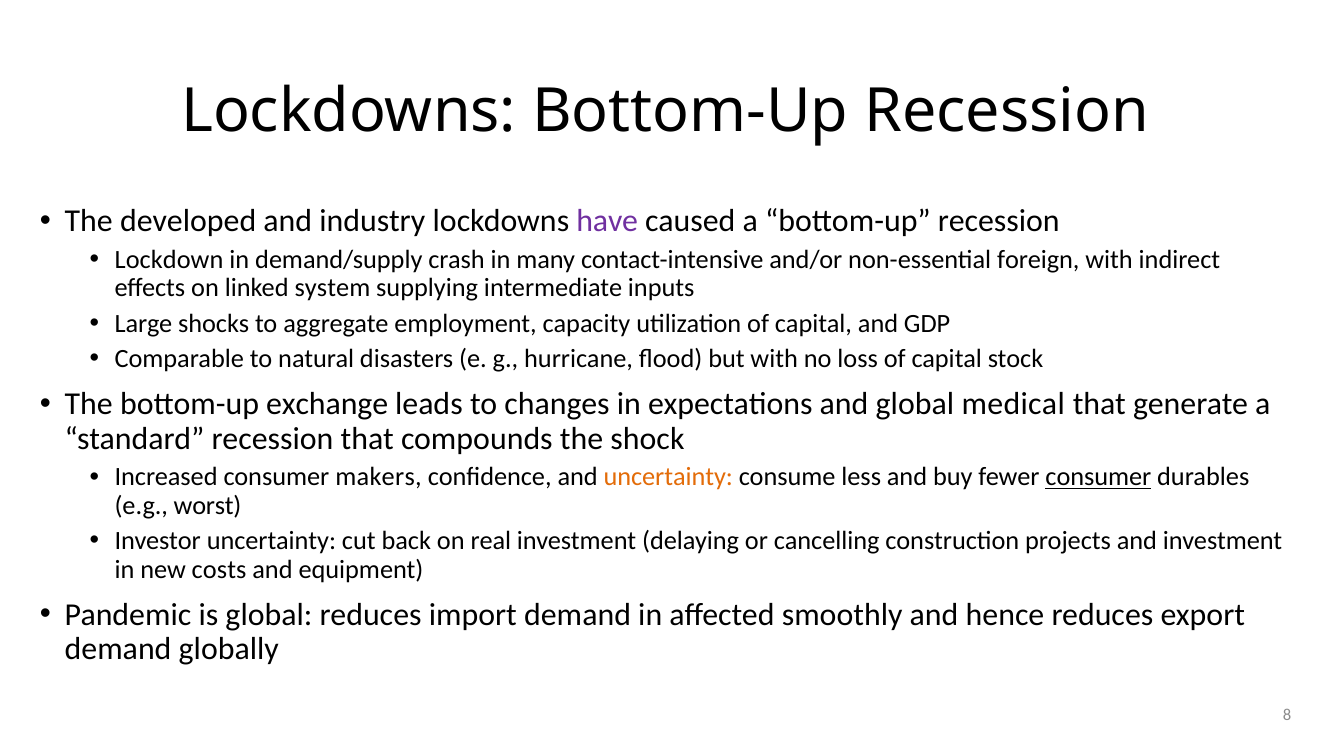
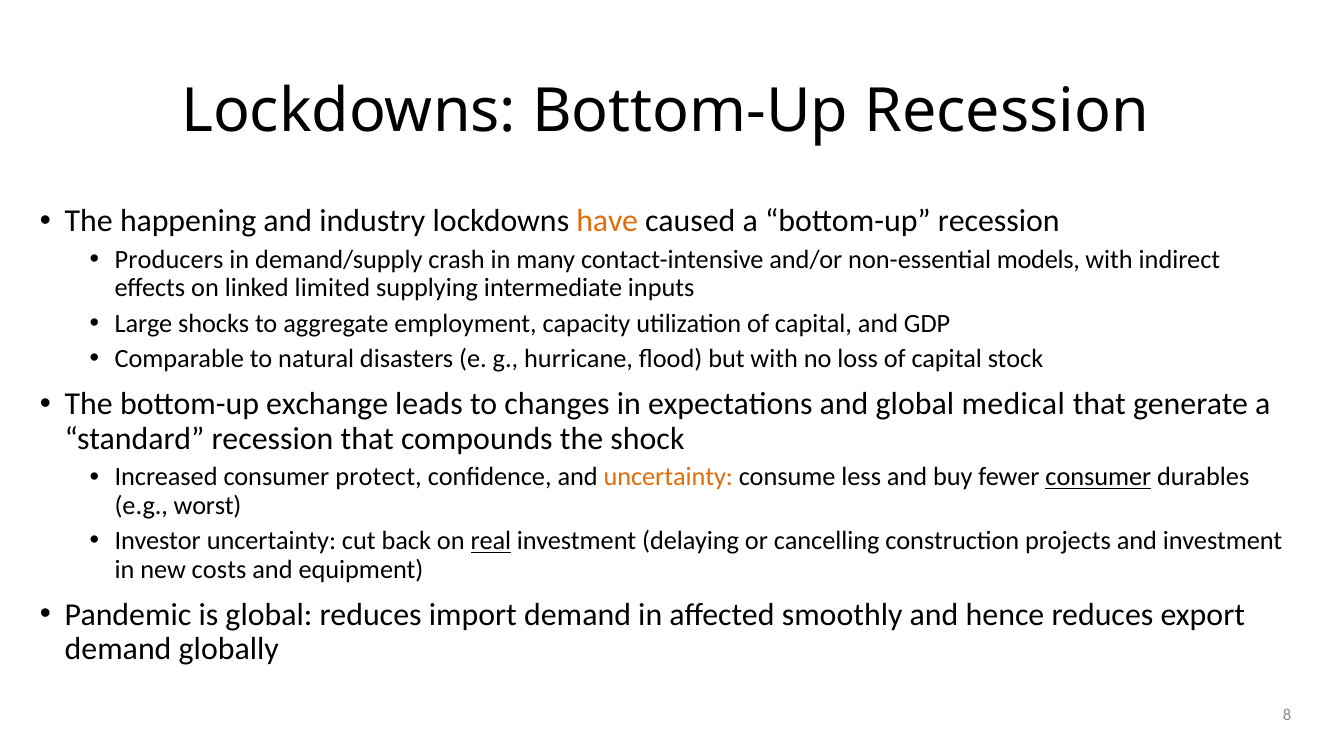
developed: developed -> happening
have colour: purple -> orange
Lockdown: Lockdown -> Producers
foreign: foreign -> models
system: system -> limited
makers: makers -> protect
real underline: none -> present
